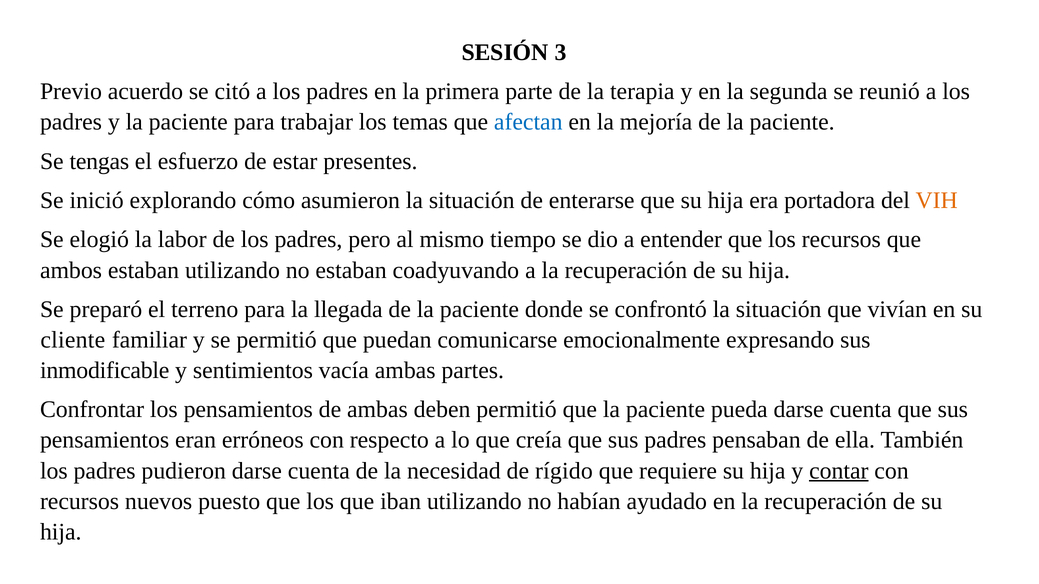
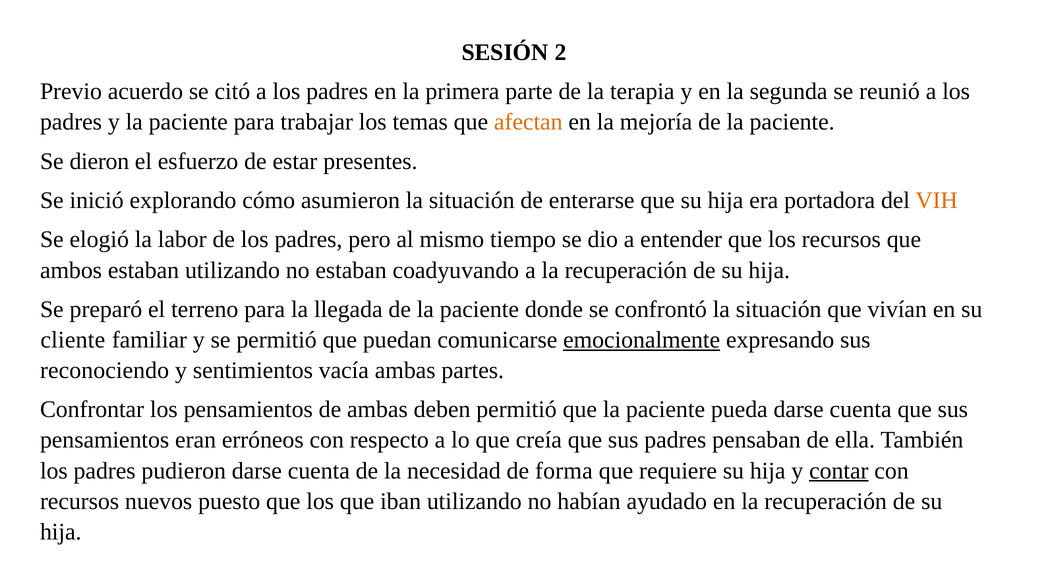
3: 3 -> 2
afectan colour: blue -> orange
tengas: tengas -> dieron
emocionalmente underline: none -> present
inmodificable: inmodificable -> reconociendo
rígido: rígido -> forma
